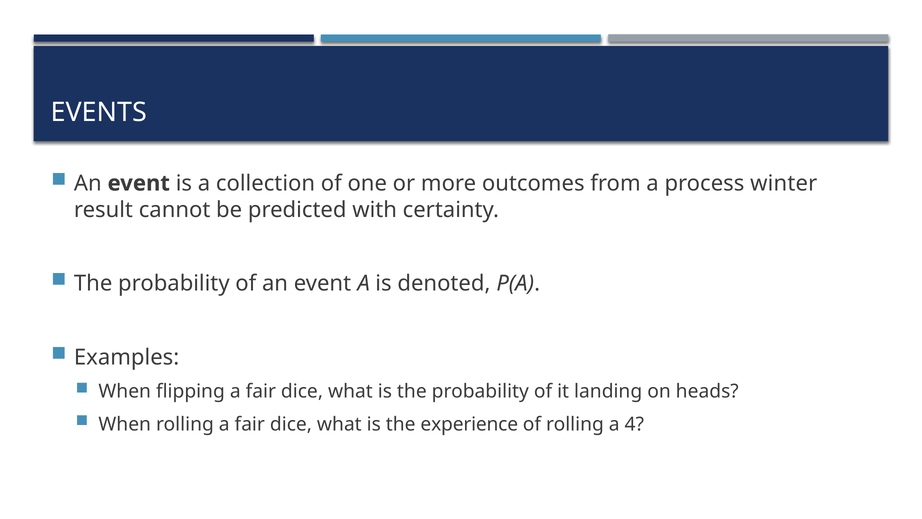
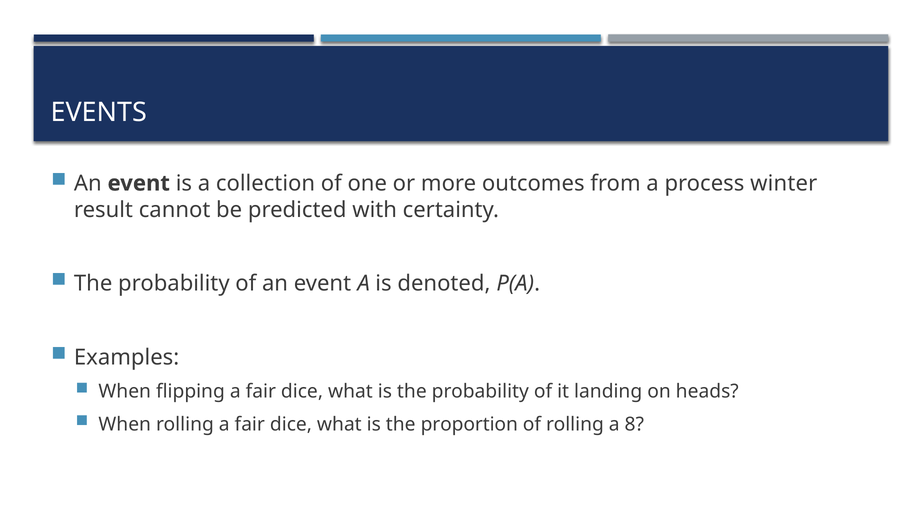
experience: experience -> proportion
4: 4 -> 8
